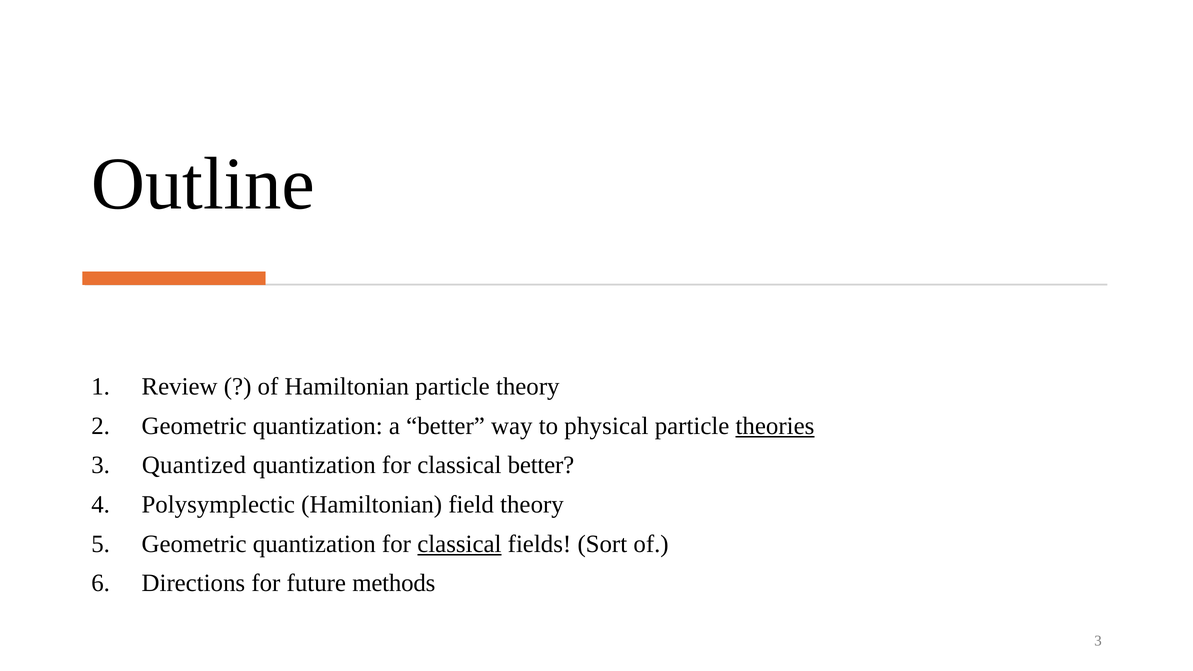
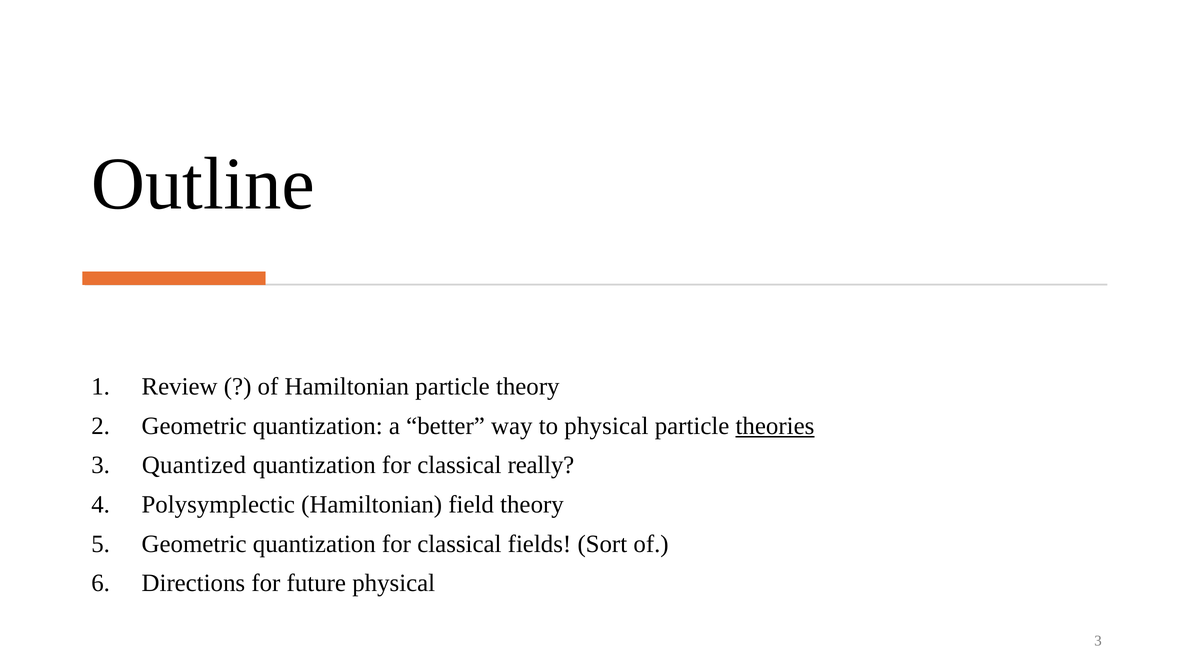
classical better: better -> really
classical at (459, 544) underline: present -> none
future methods: methods -> physical
